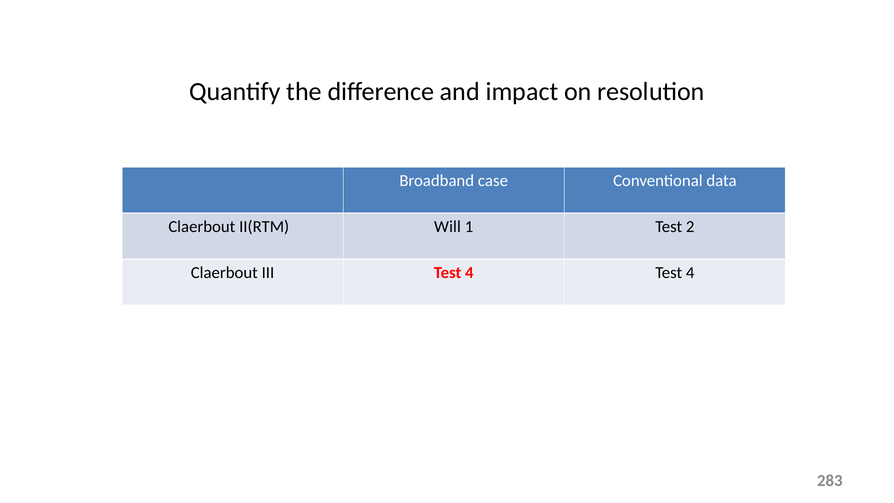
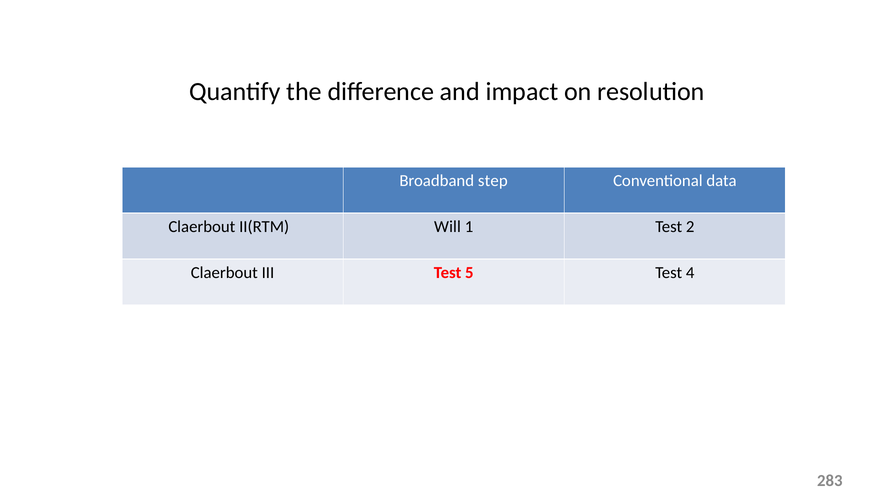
case: case -> step
III Test 4: 4 -> 5
